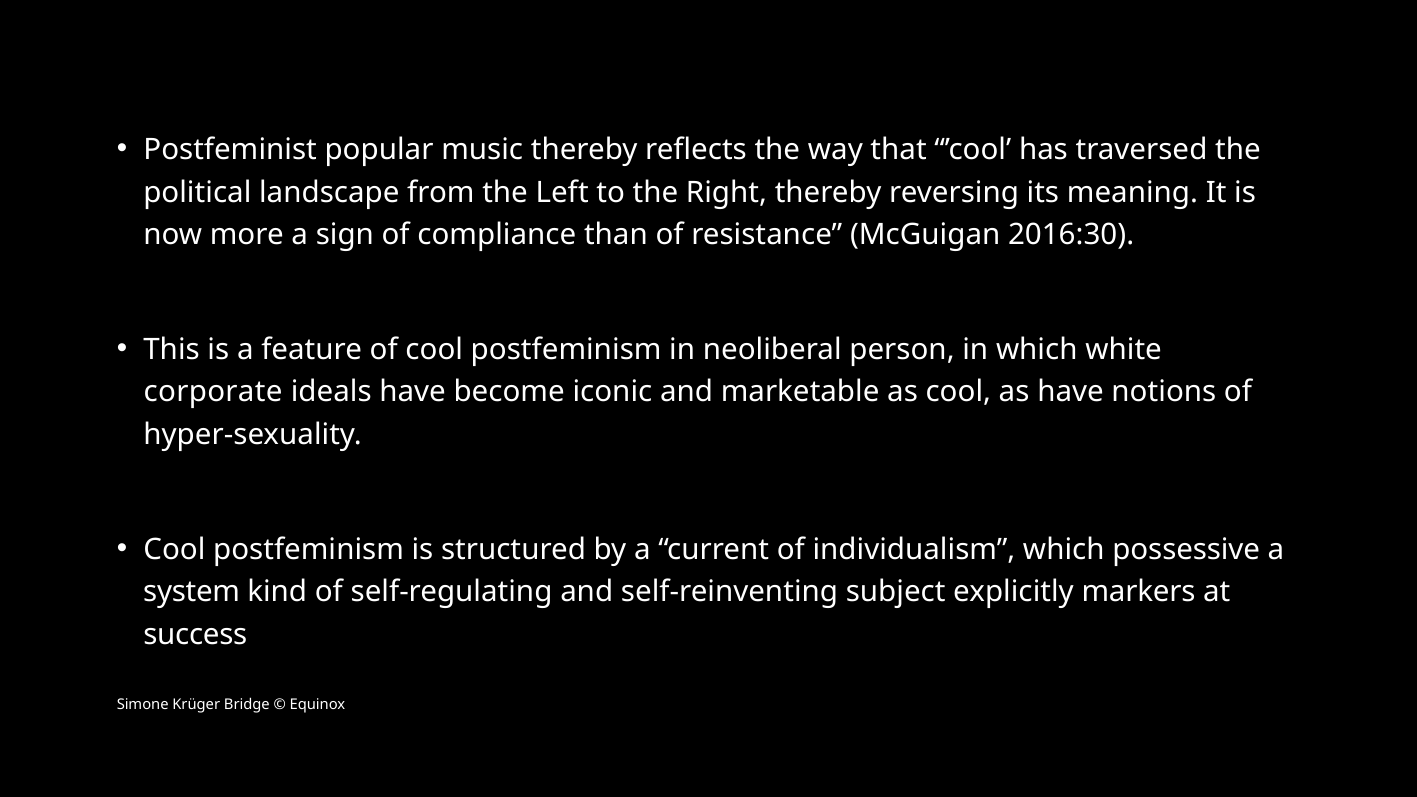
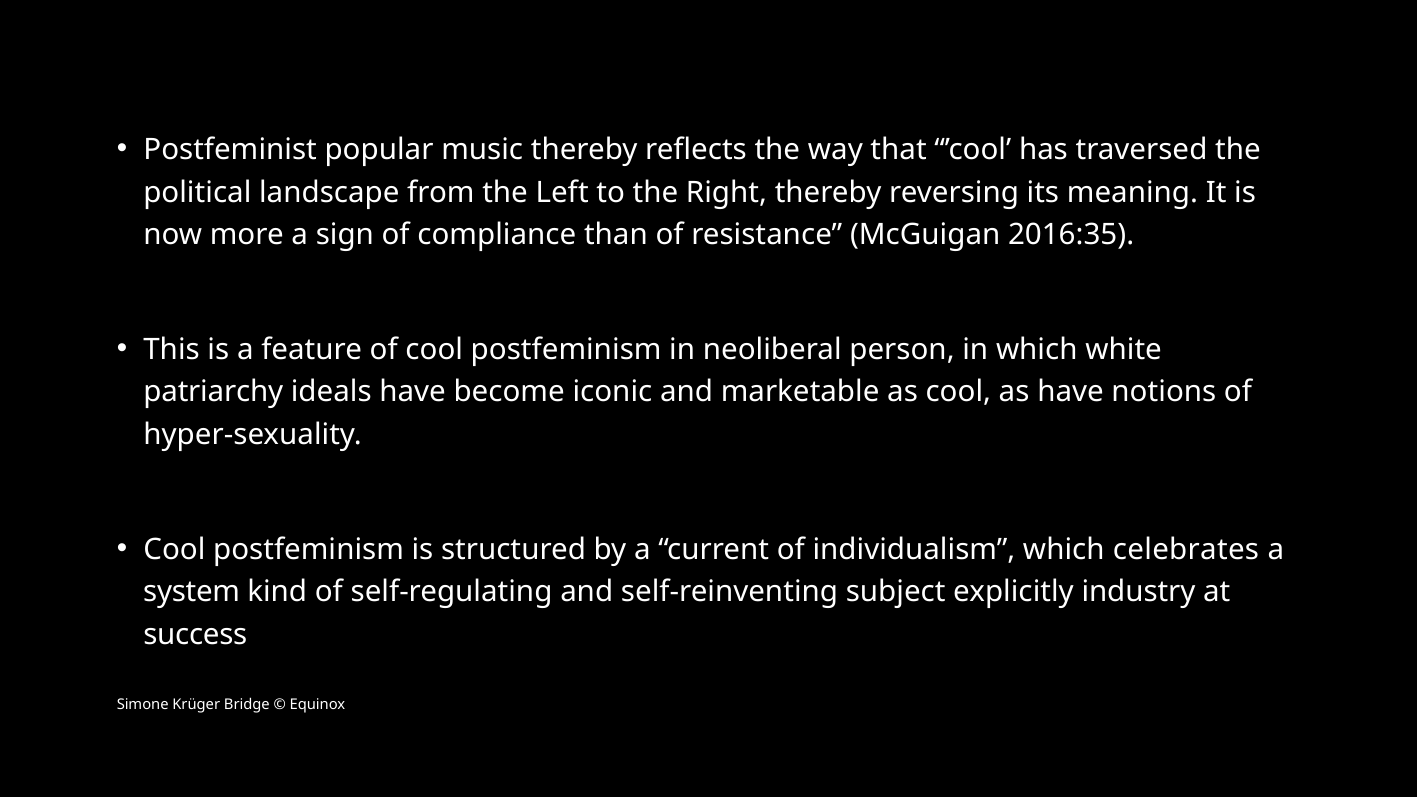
2016:30: 2016:30 -> 2016:35
corporate: corporate -> patriarchy
possessive: possessive -> celebrates
markers: markers -> industry
